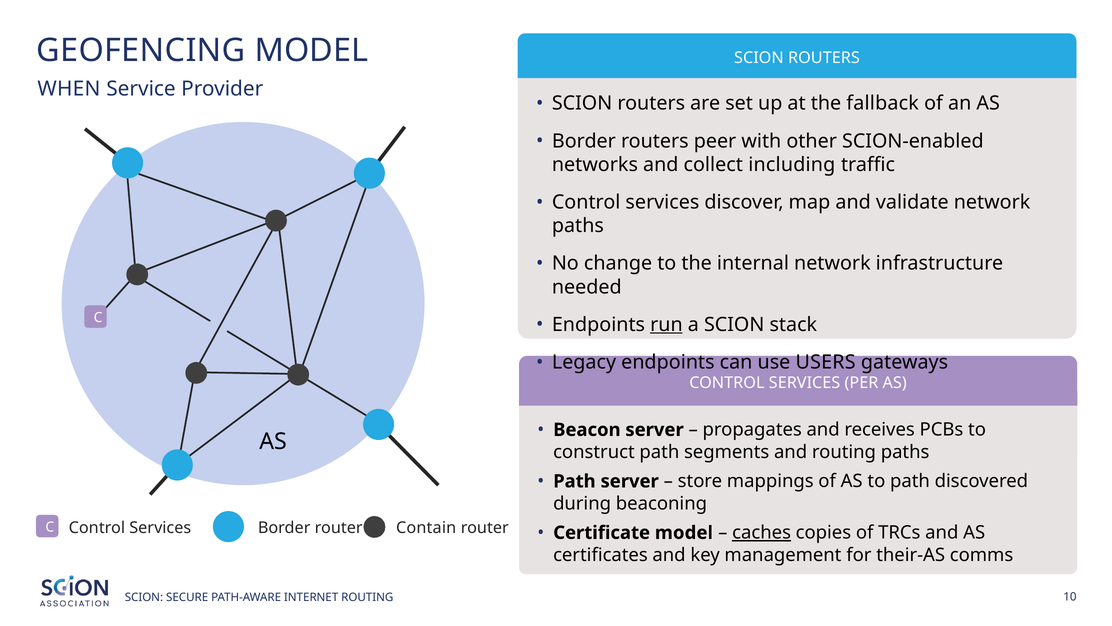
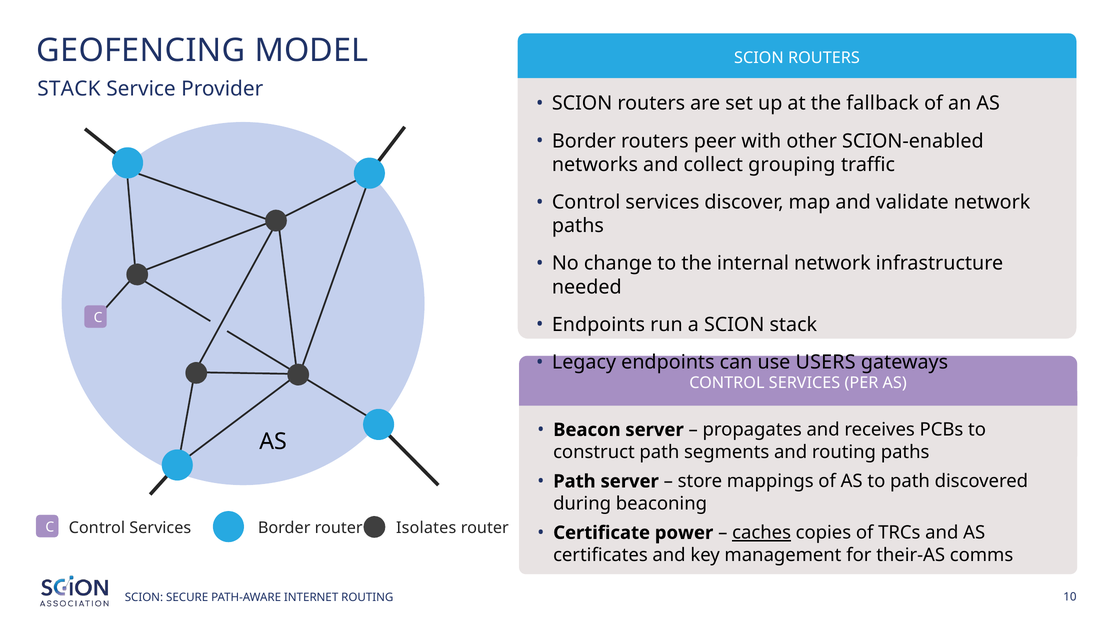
WHEN at (69, 89): WHEN -> STACK
including: including -> grouping
run underline: present -> none
Contain: Contain -> Isolates
Certificate model: model -> power
